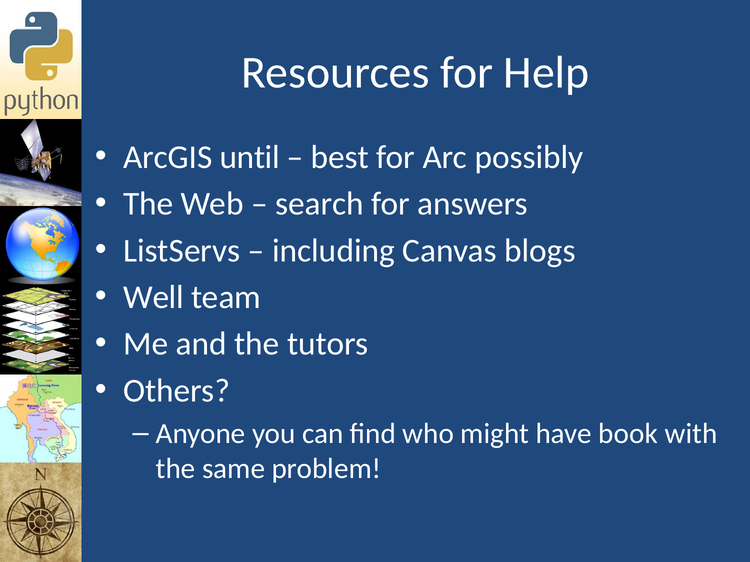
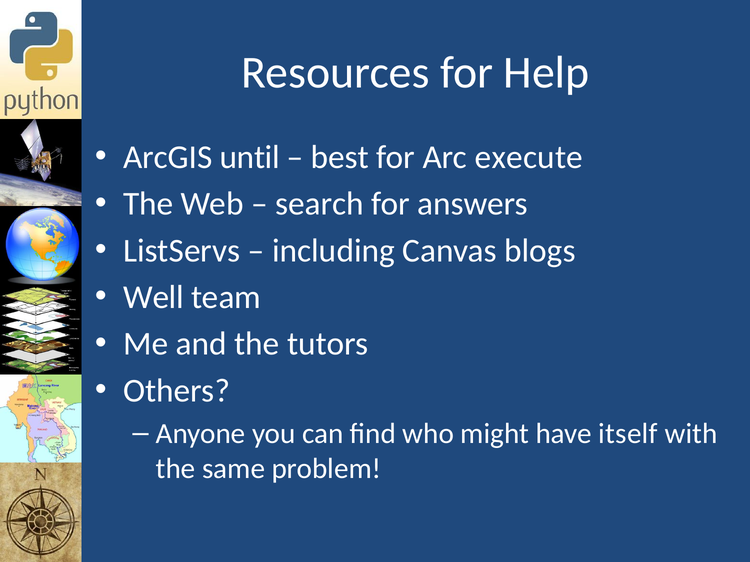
possibly: possibly -> execute
book: book -> itself
